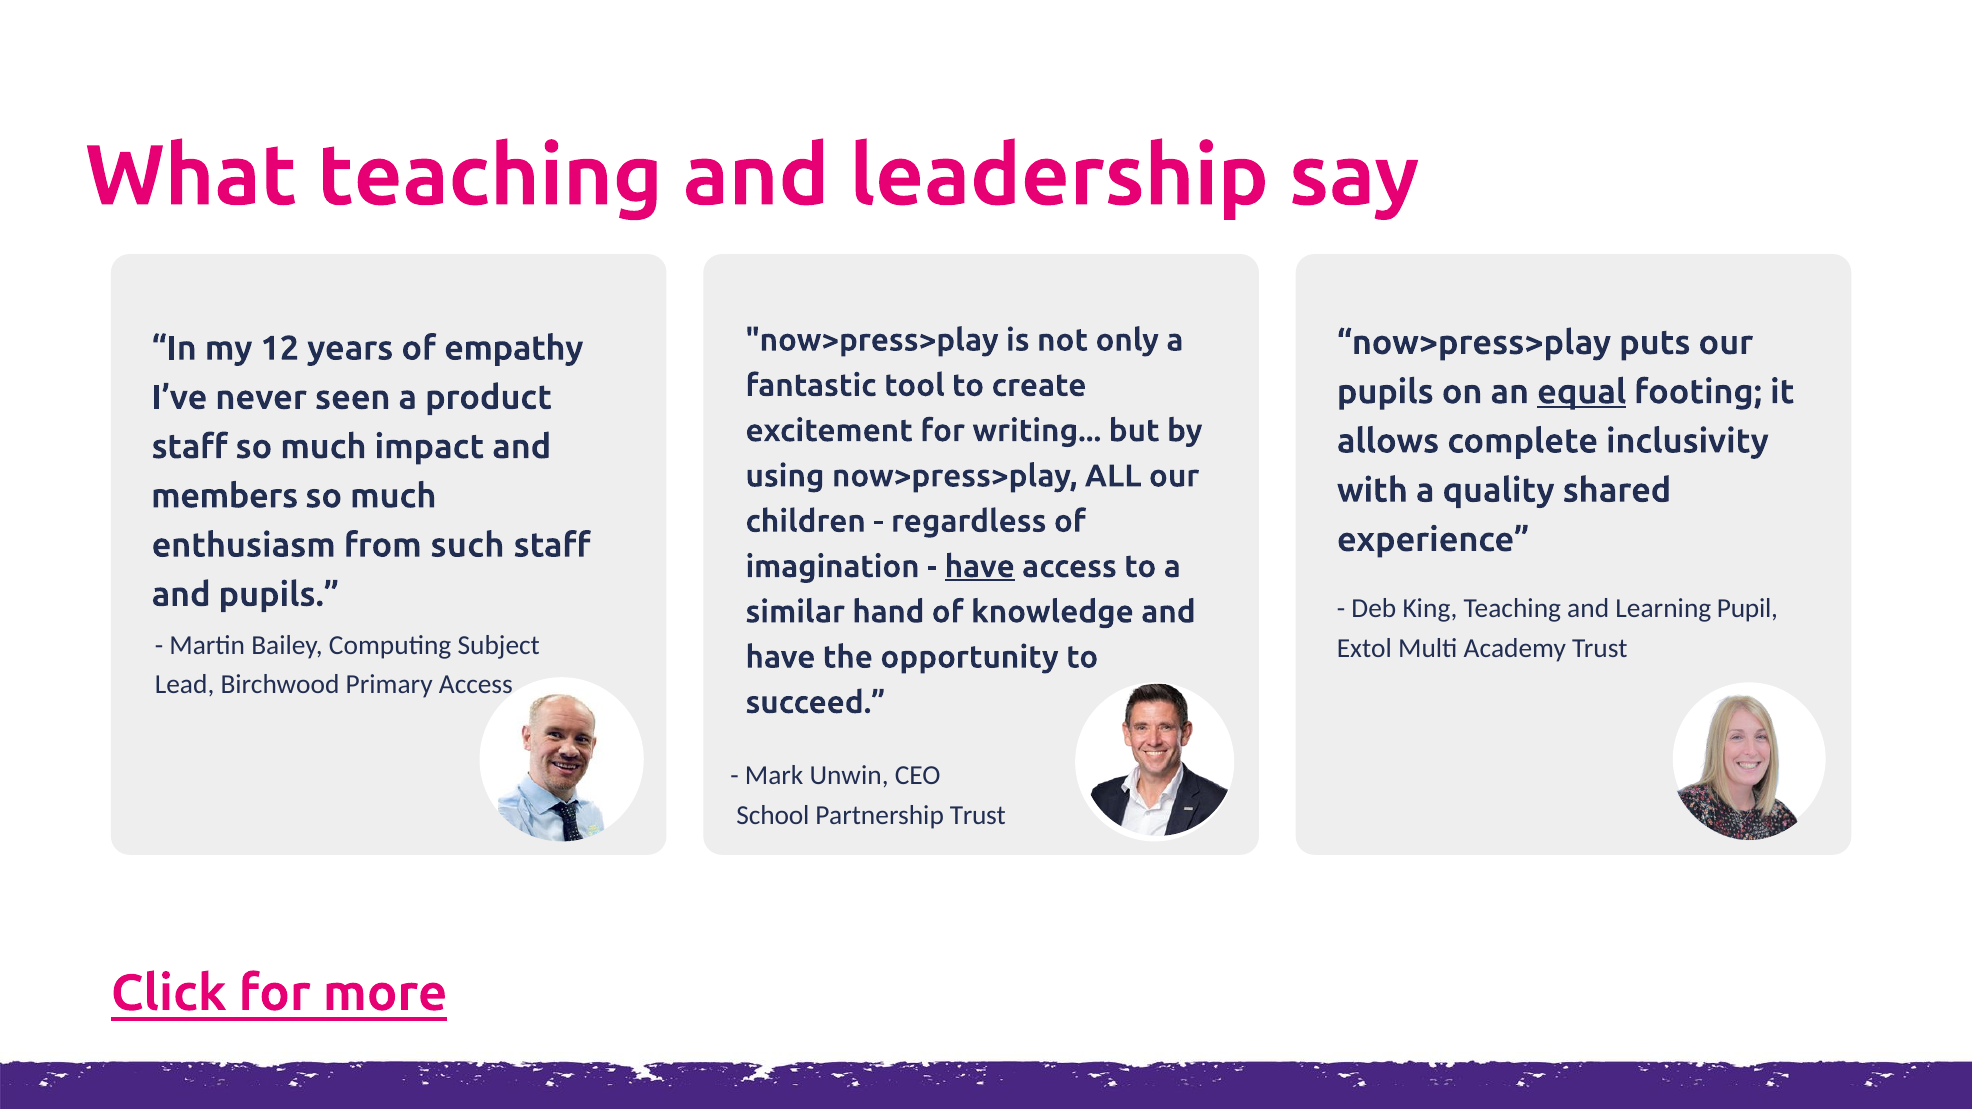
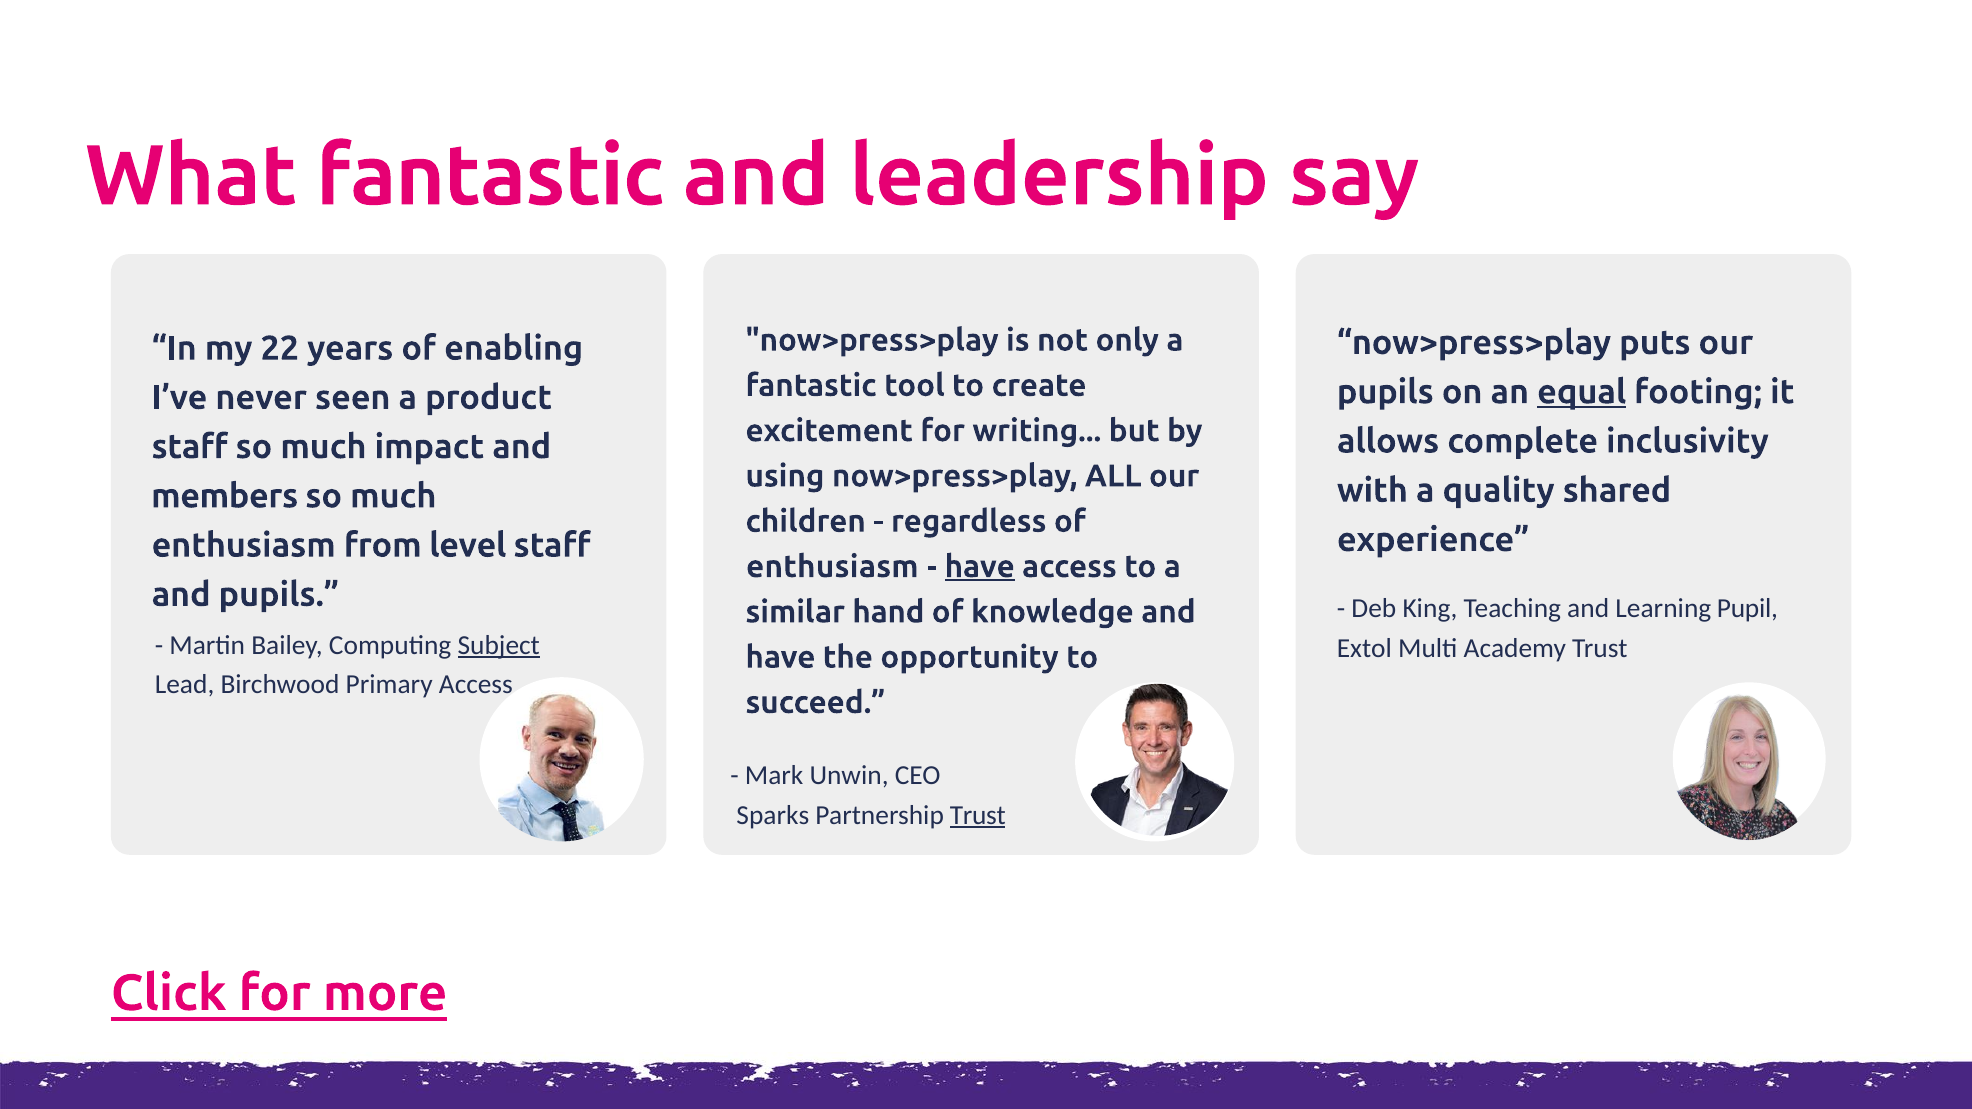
What teaching: teaching -> fantastic
12: 12 -> 22
empathy: empathy -> enabling
such: such -> level
imagination at (833, 567): imagination -> enthusiasm
Subject underline: none -> present
School: School -> Sparks
Trust at (978, 815) underline: none -> present
